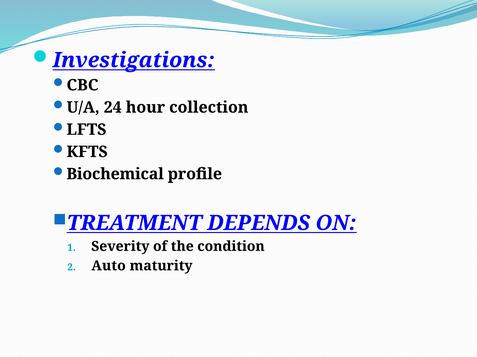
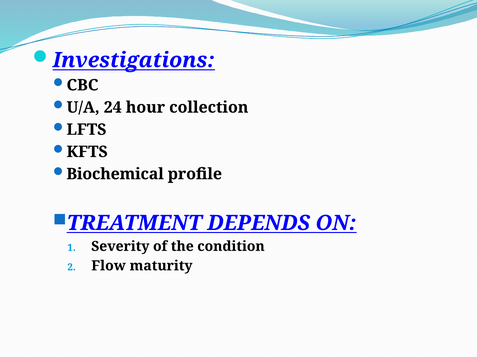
Auto: Auto -> Flow
